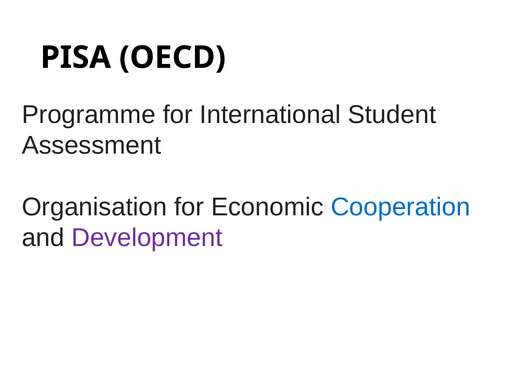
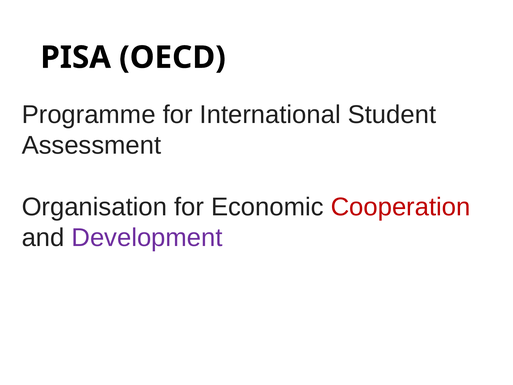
Cooperation colour: blue -> red
